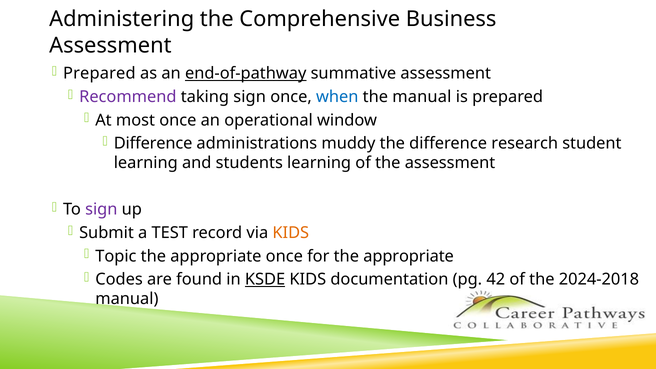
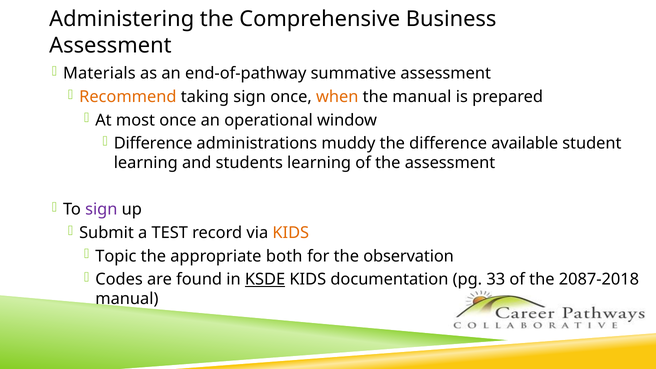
Prepared at (99, 74): Prepared -> Materials
end-of-pathway underline: present -> none
Recommend colour: purple -> orange
when colour: blue -> orange
research: research -> available
appropriate once: once -> both
for the appropriate: appropriate -> observation
42: 42 -> 33
2024-2018: 2024-2018 -> 2087-2018
